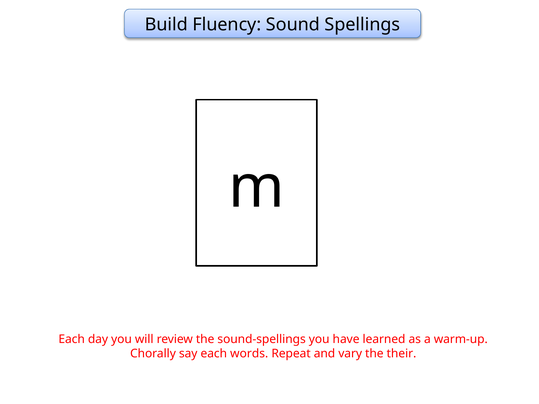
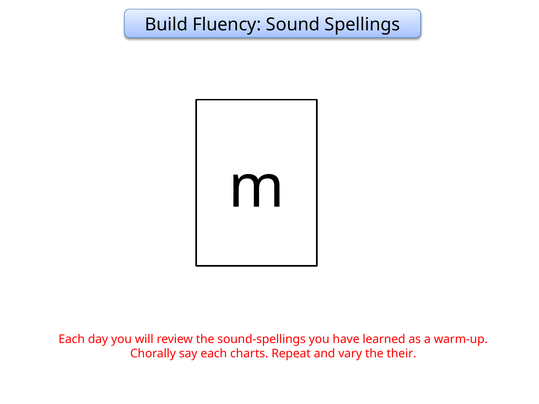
words: words -> charts
